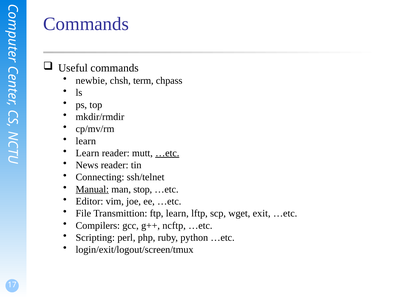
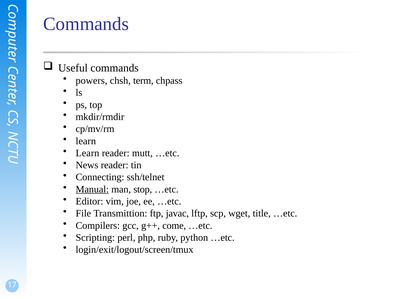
newbie: newbie -> powers
…etc at (167, 153) underline: present -> none
ftp learn: learn -> javac
exit: exit -> title
ncftp: ncftp -> come
